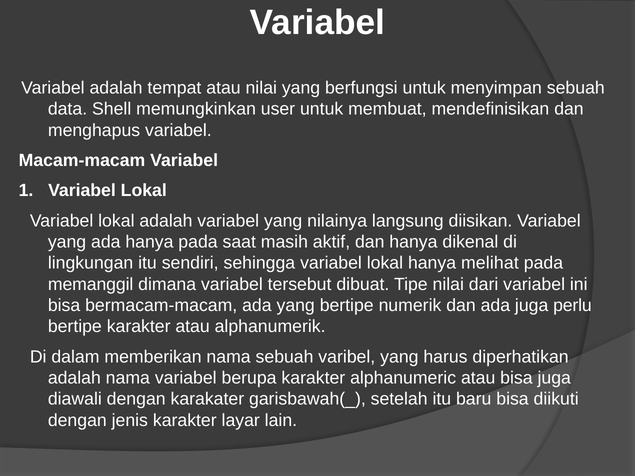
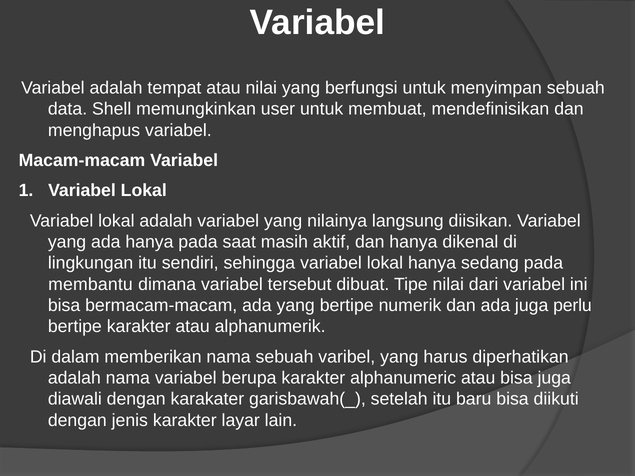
melihat: melihat -> sedang
memanggil: memanggil -> membantu
